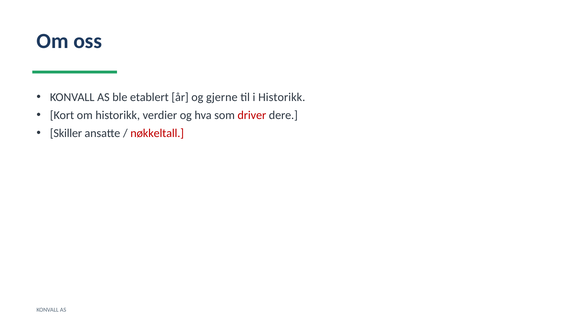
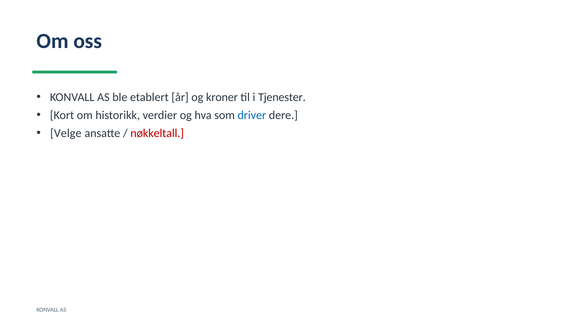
gjerne: gjerne -> kroner
i Historikk: Historikk -> Tjenester
driver colour: red -> blue
Skiller: Skiller -> Velge
